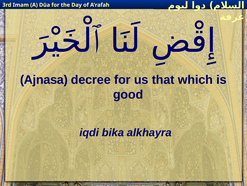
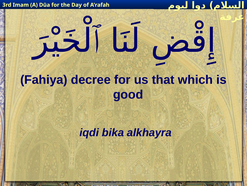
Ajnasa: Ajnasa -> Fahiya
